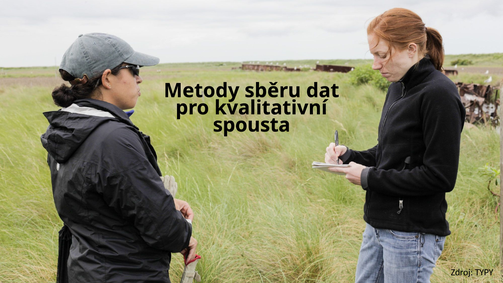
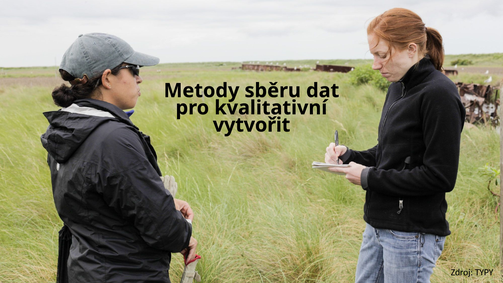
spousta: spousta -> vytvořit
